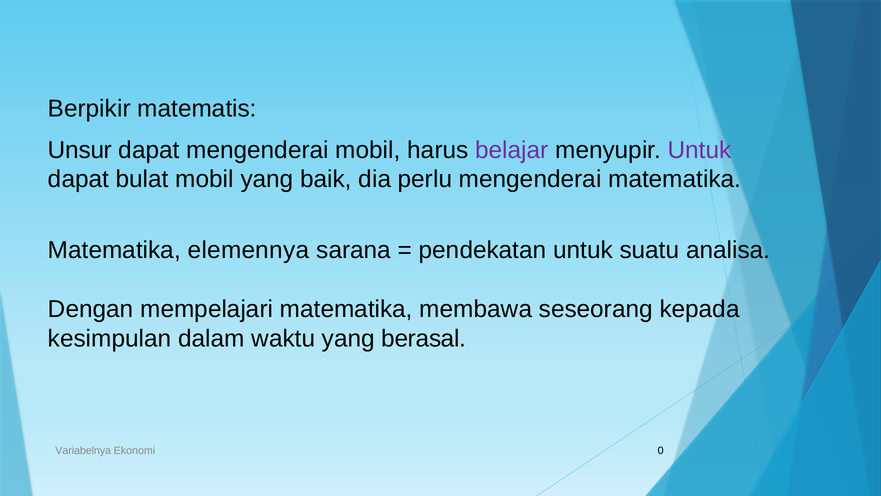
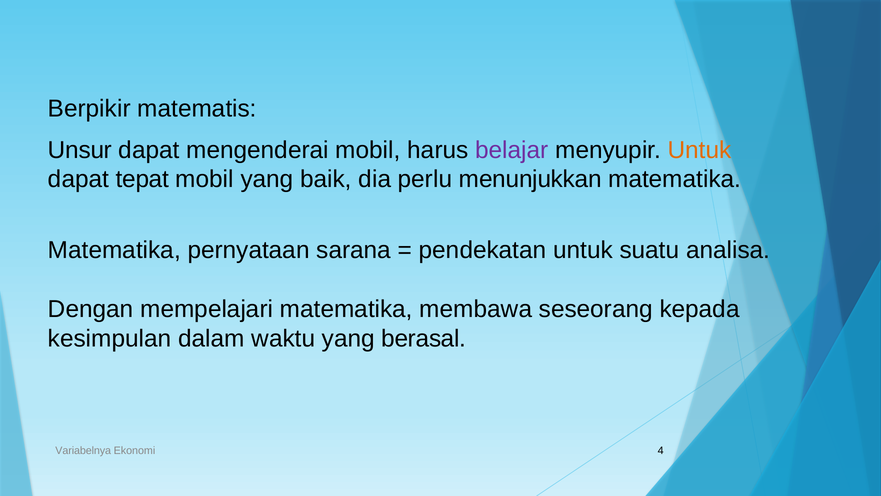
Untuk at (700, 150) colour: purple -> orange
bulat: bulat -> tepat
perlu mengenderai: mengenderai -> menunjukkan
elemennya: elemennya -> pernyataan
0: 0 -> 4
